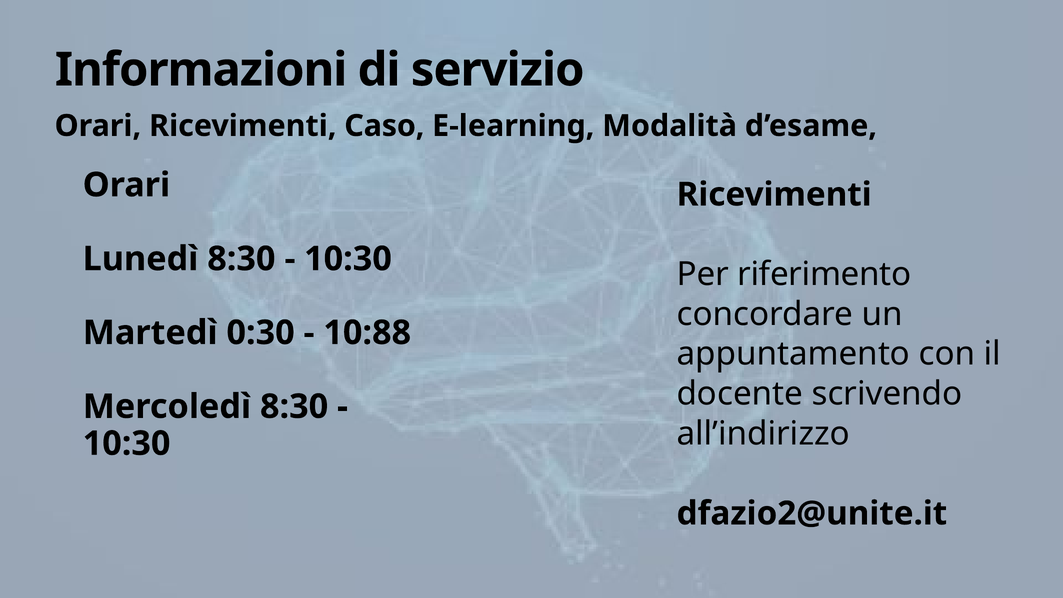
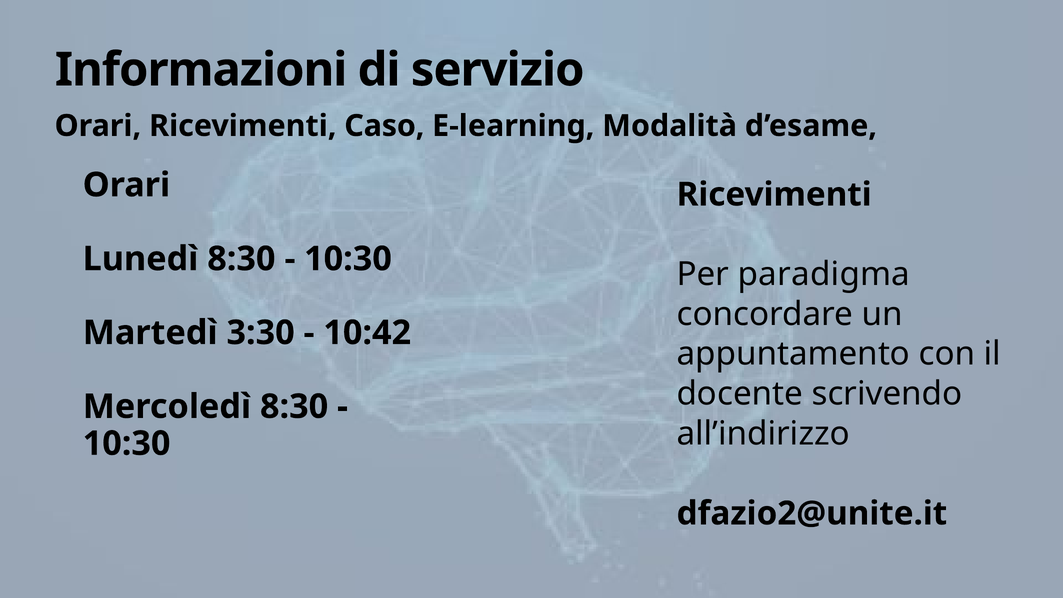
riferimento: riferimento -> paradigma
0:30: 0:30 -> 3:30
10:88: 10:88 -> 10:42
